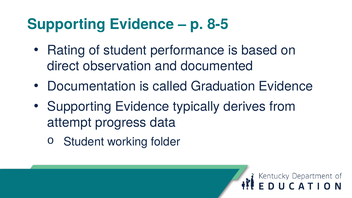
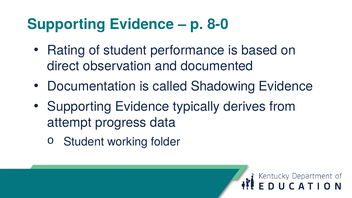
8-5: 8-5 -> 8-0
Graduation: Graduation -> Shadowing
